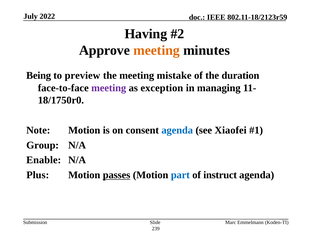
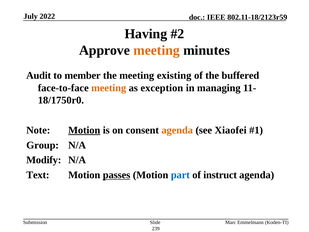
Being: Being -> Audit
preview: preview -> member
mistake: mistake -> existing
duration: duration -> buffered
meeting at (109, 88) colour: purple -> orange
Motion at (84, 130) underline: none -> present
agenda at (177, 130) colour: blue -> orange
Enable: Enable -> Modify
Plus: Plus -> Text
